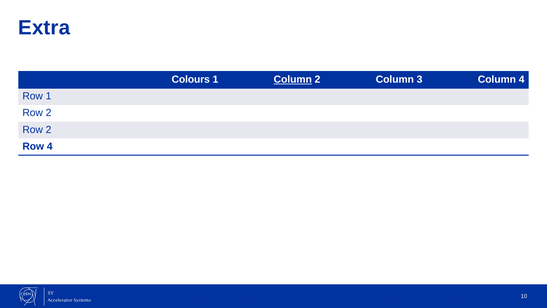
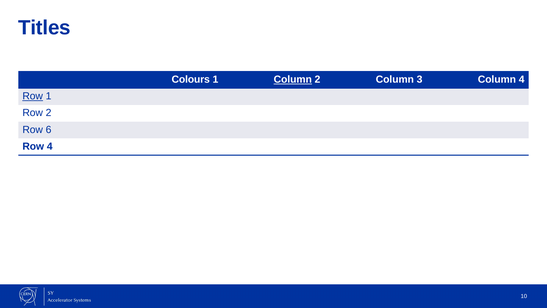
Extra: Extra -> Titles
Row at (33, 96) underline: none -> present
2 at (49, 130): 2 -> 6
